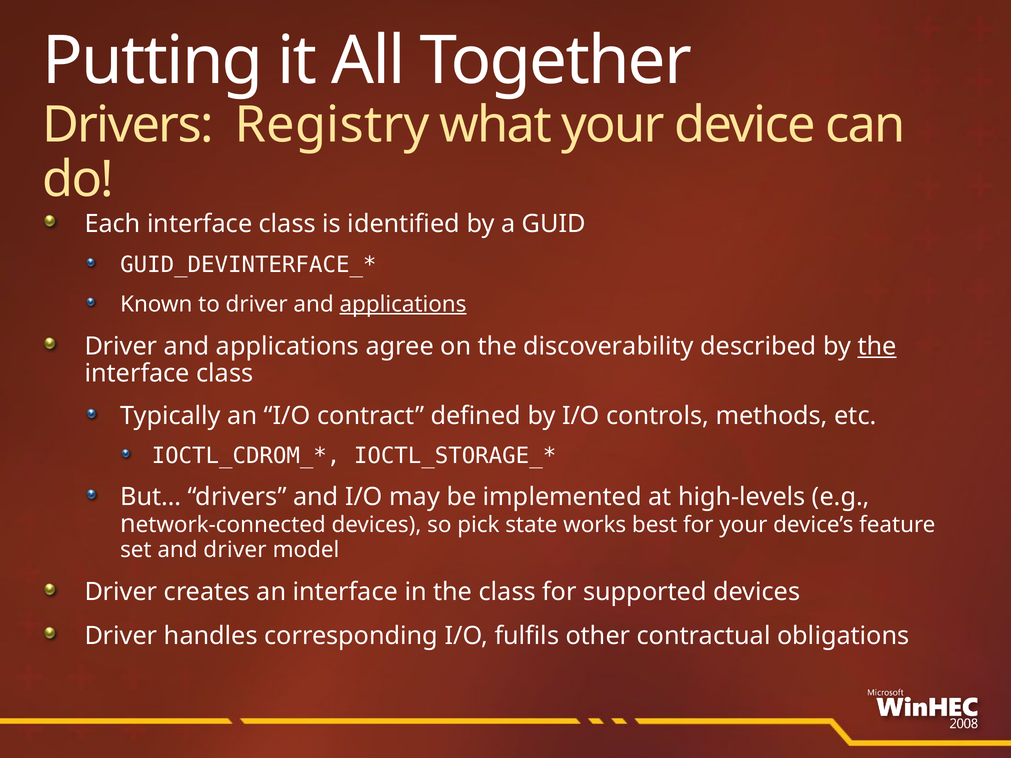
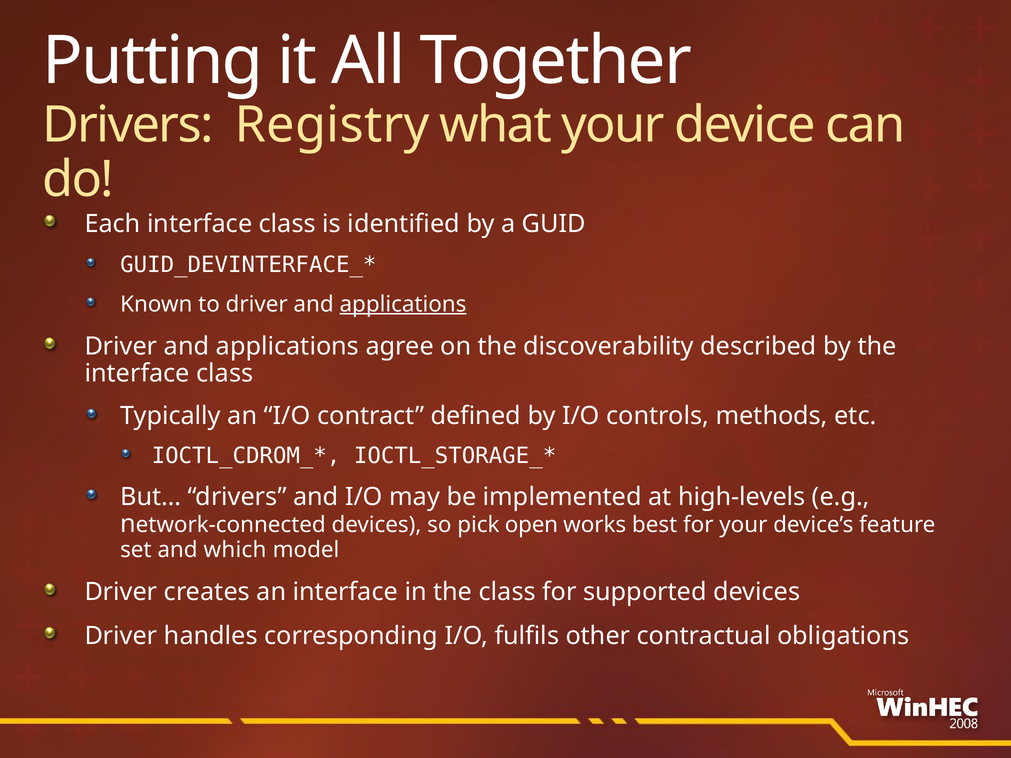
the at (877, 346) underline: present -> none
state: state -> open
and driver: driver -> which
